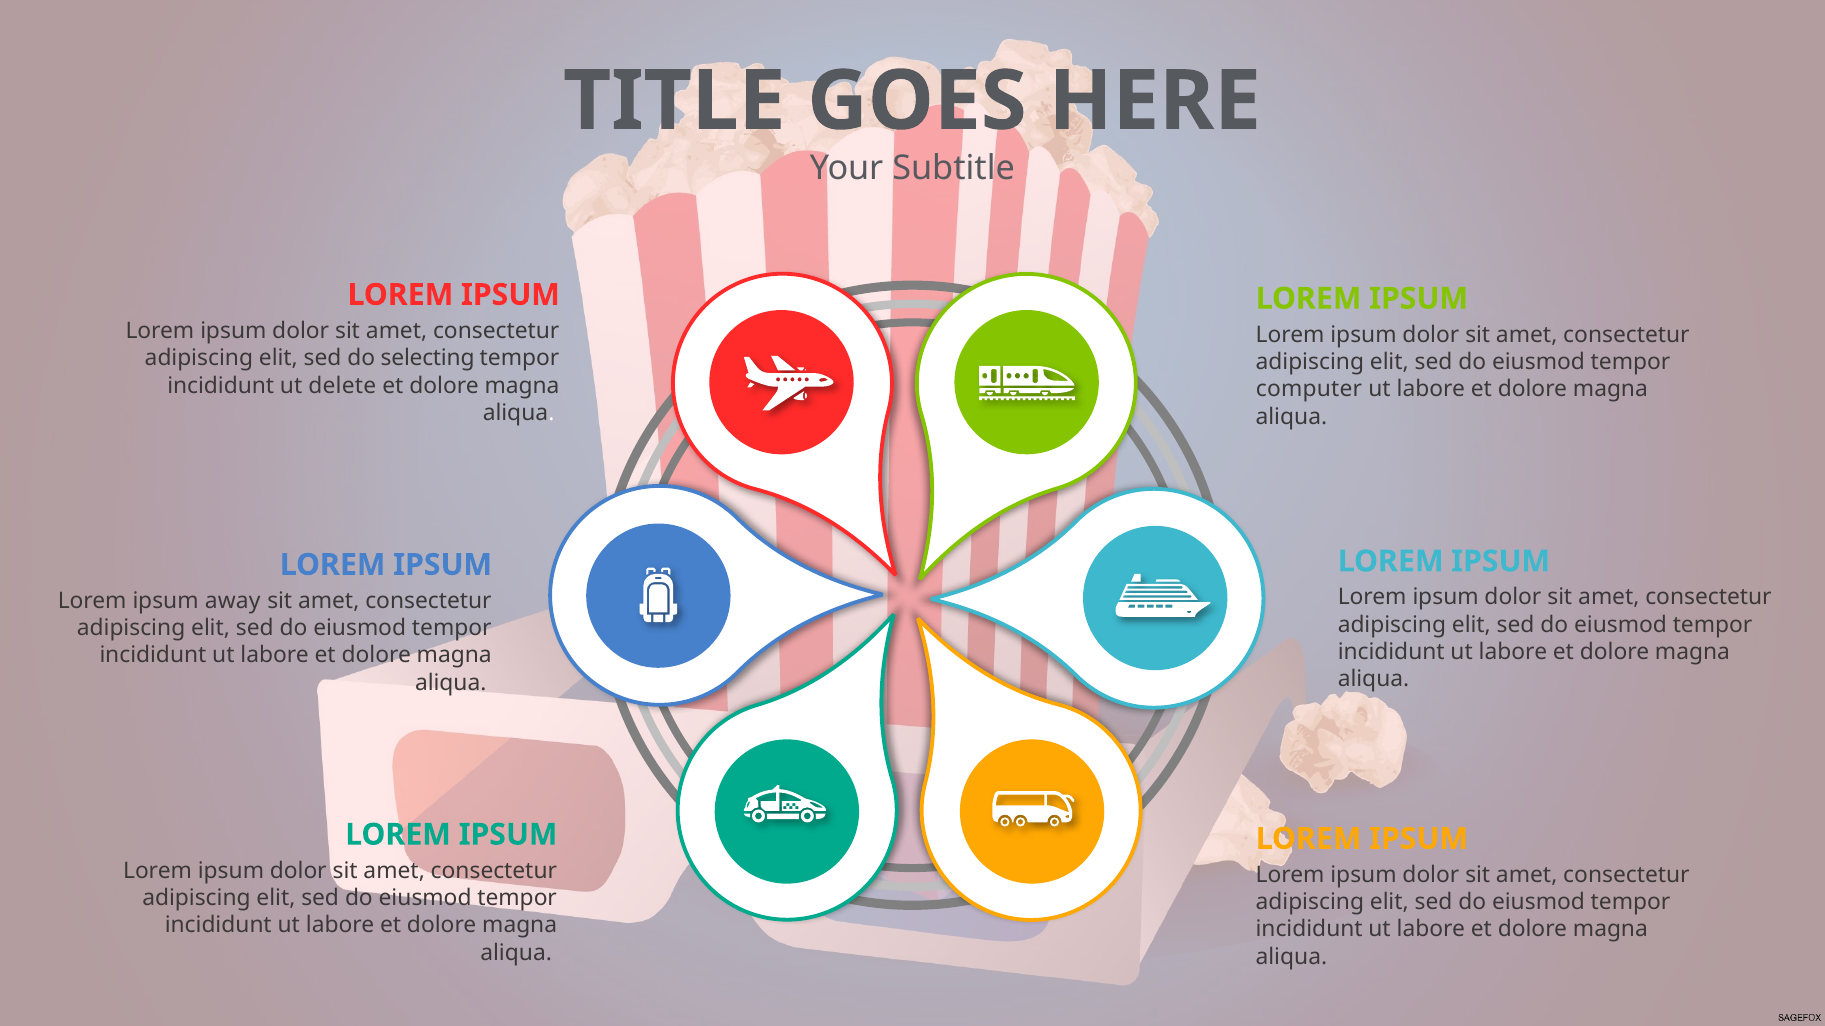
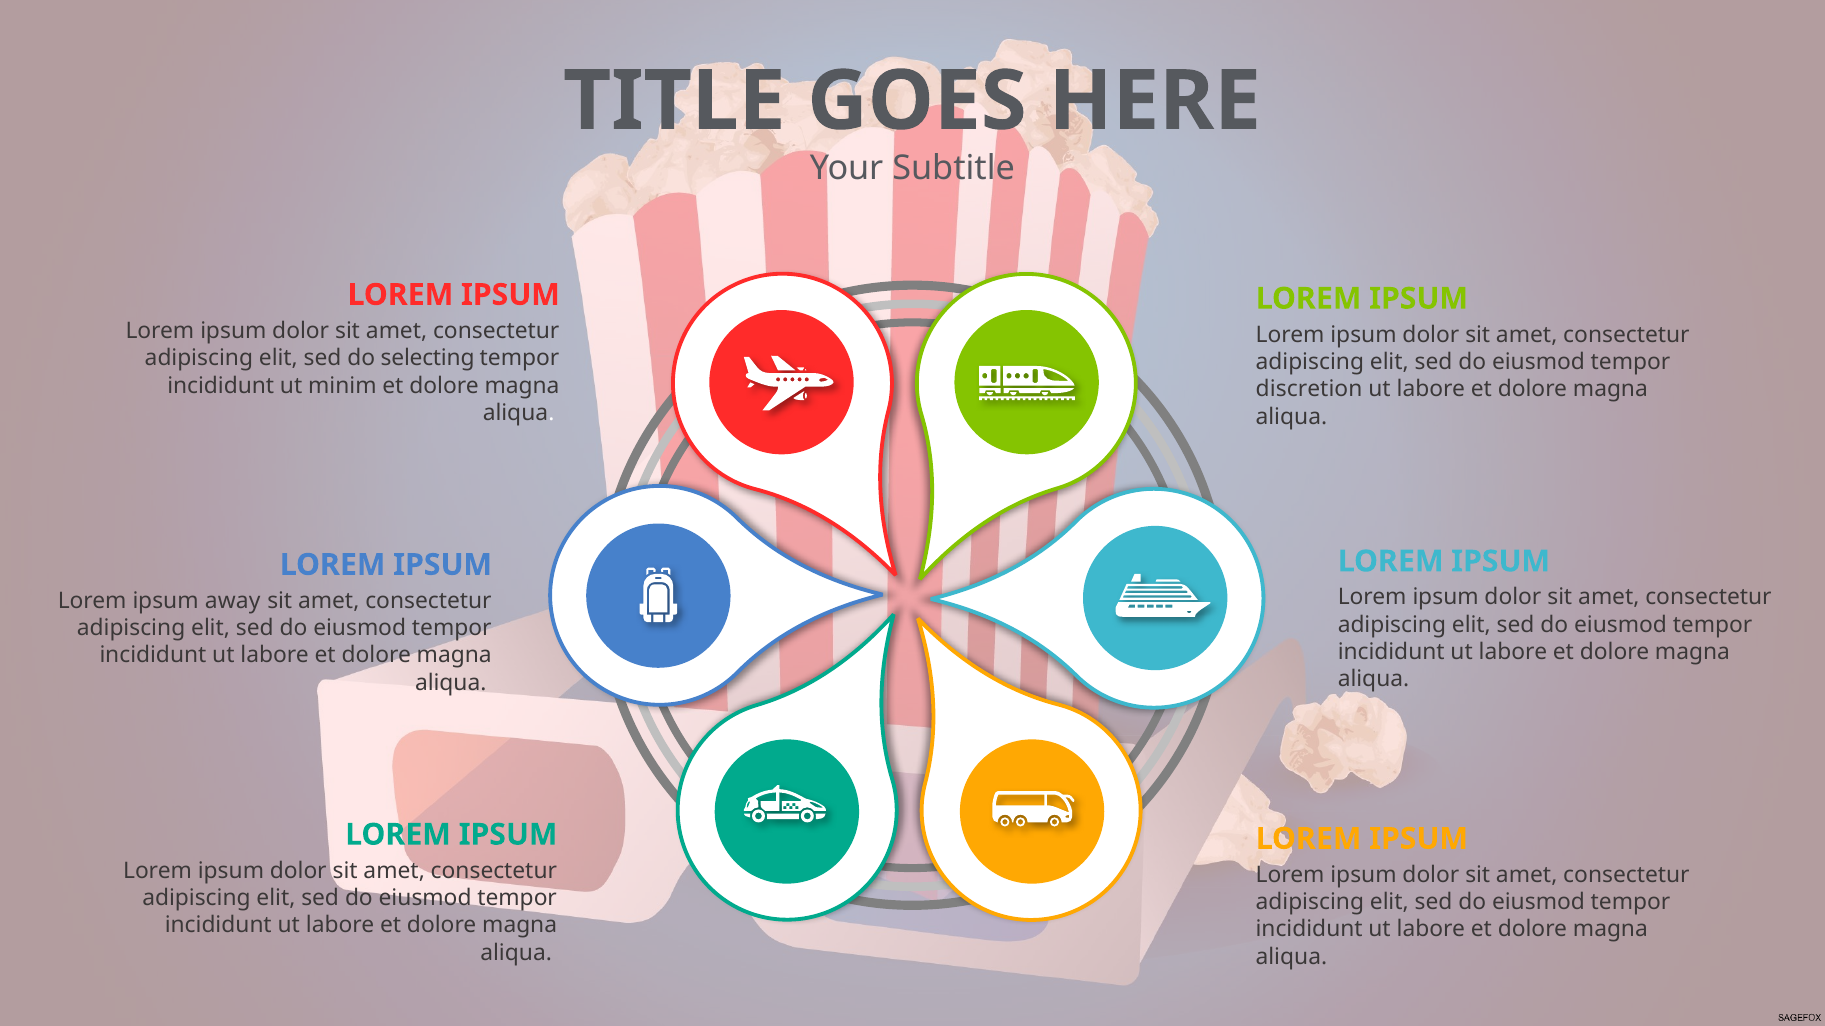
delete: delete -> minim
computer: computer -> discretion
